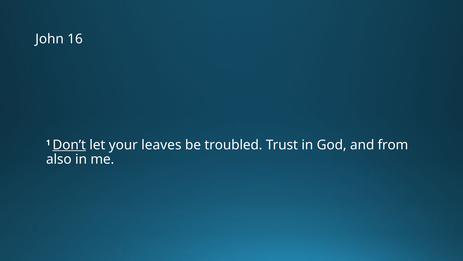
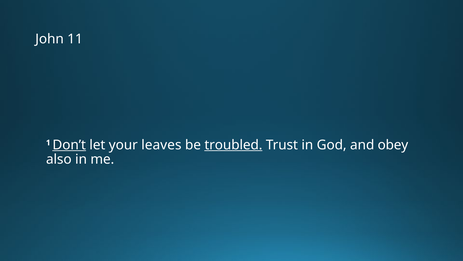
16: 16 -> 11
troubled underline: none -> present
from: from -> obey
